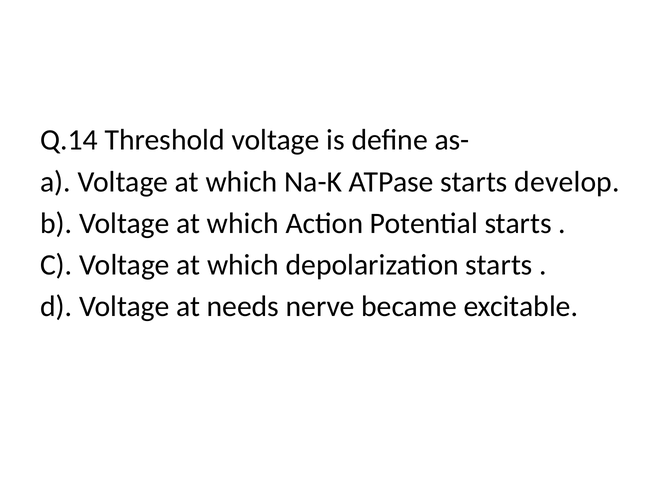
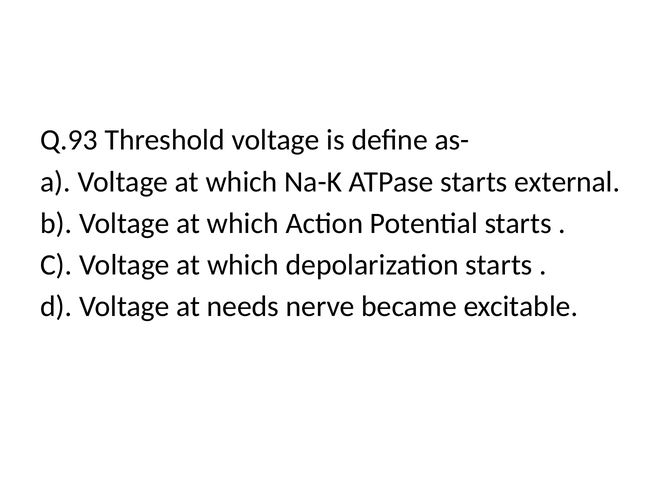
Q.14: Q.14 -> Q.93
develop: develop -> external
